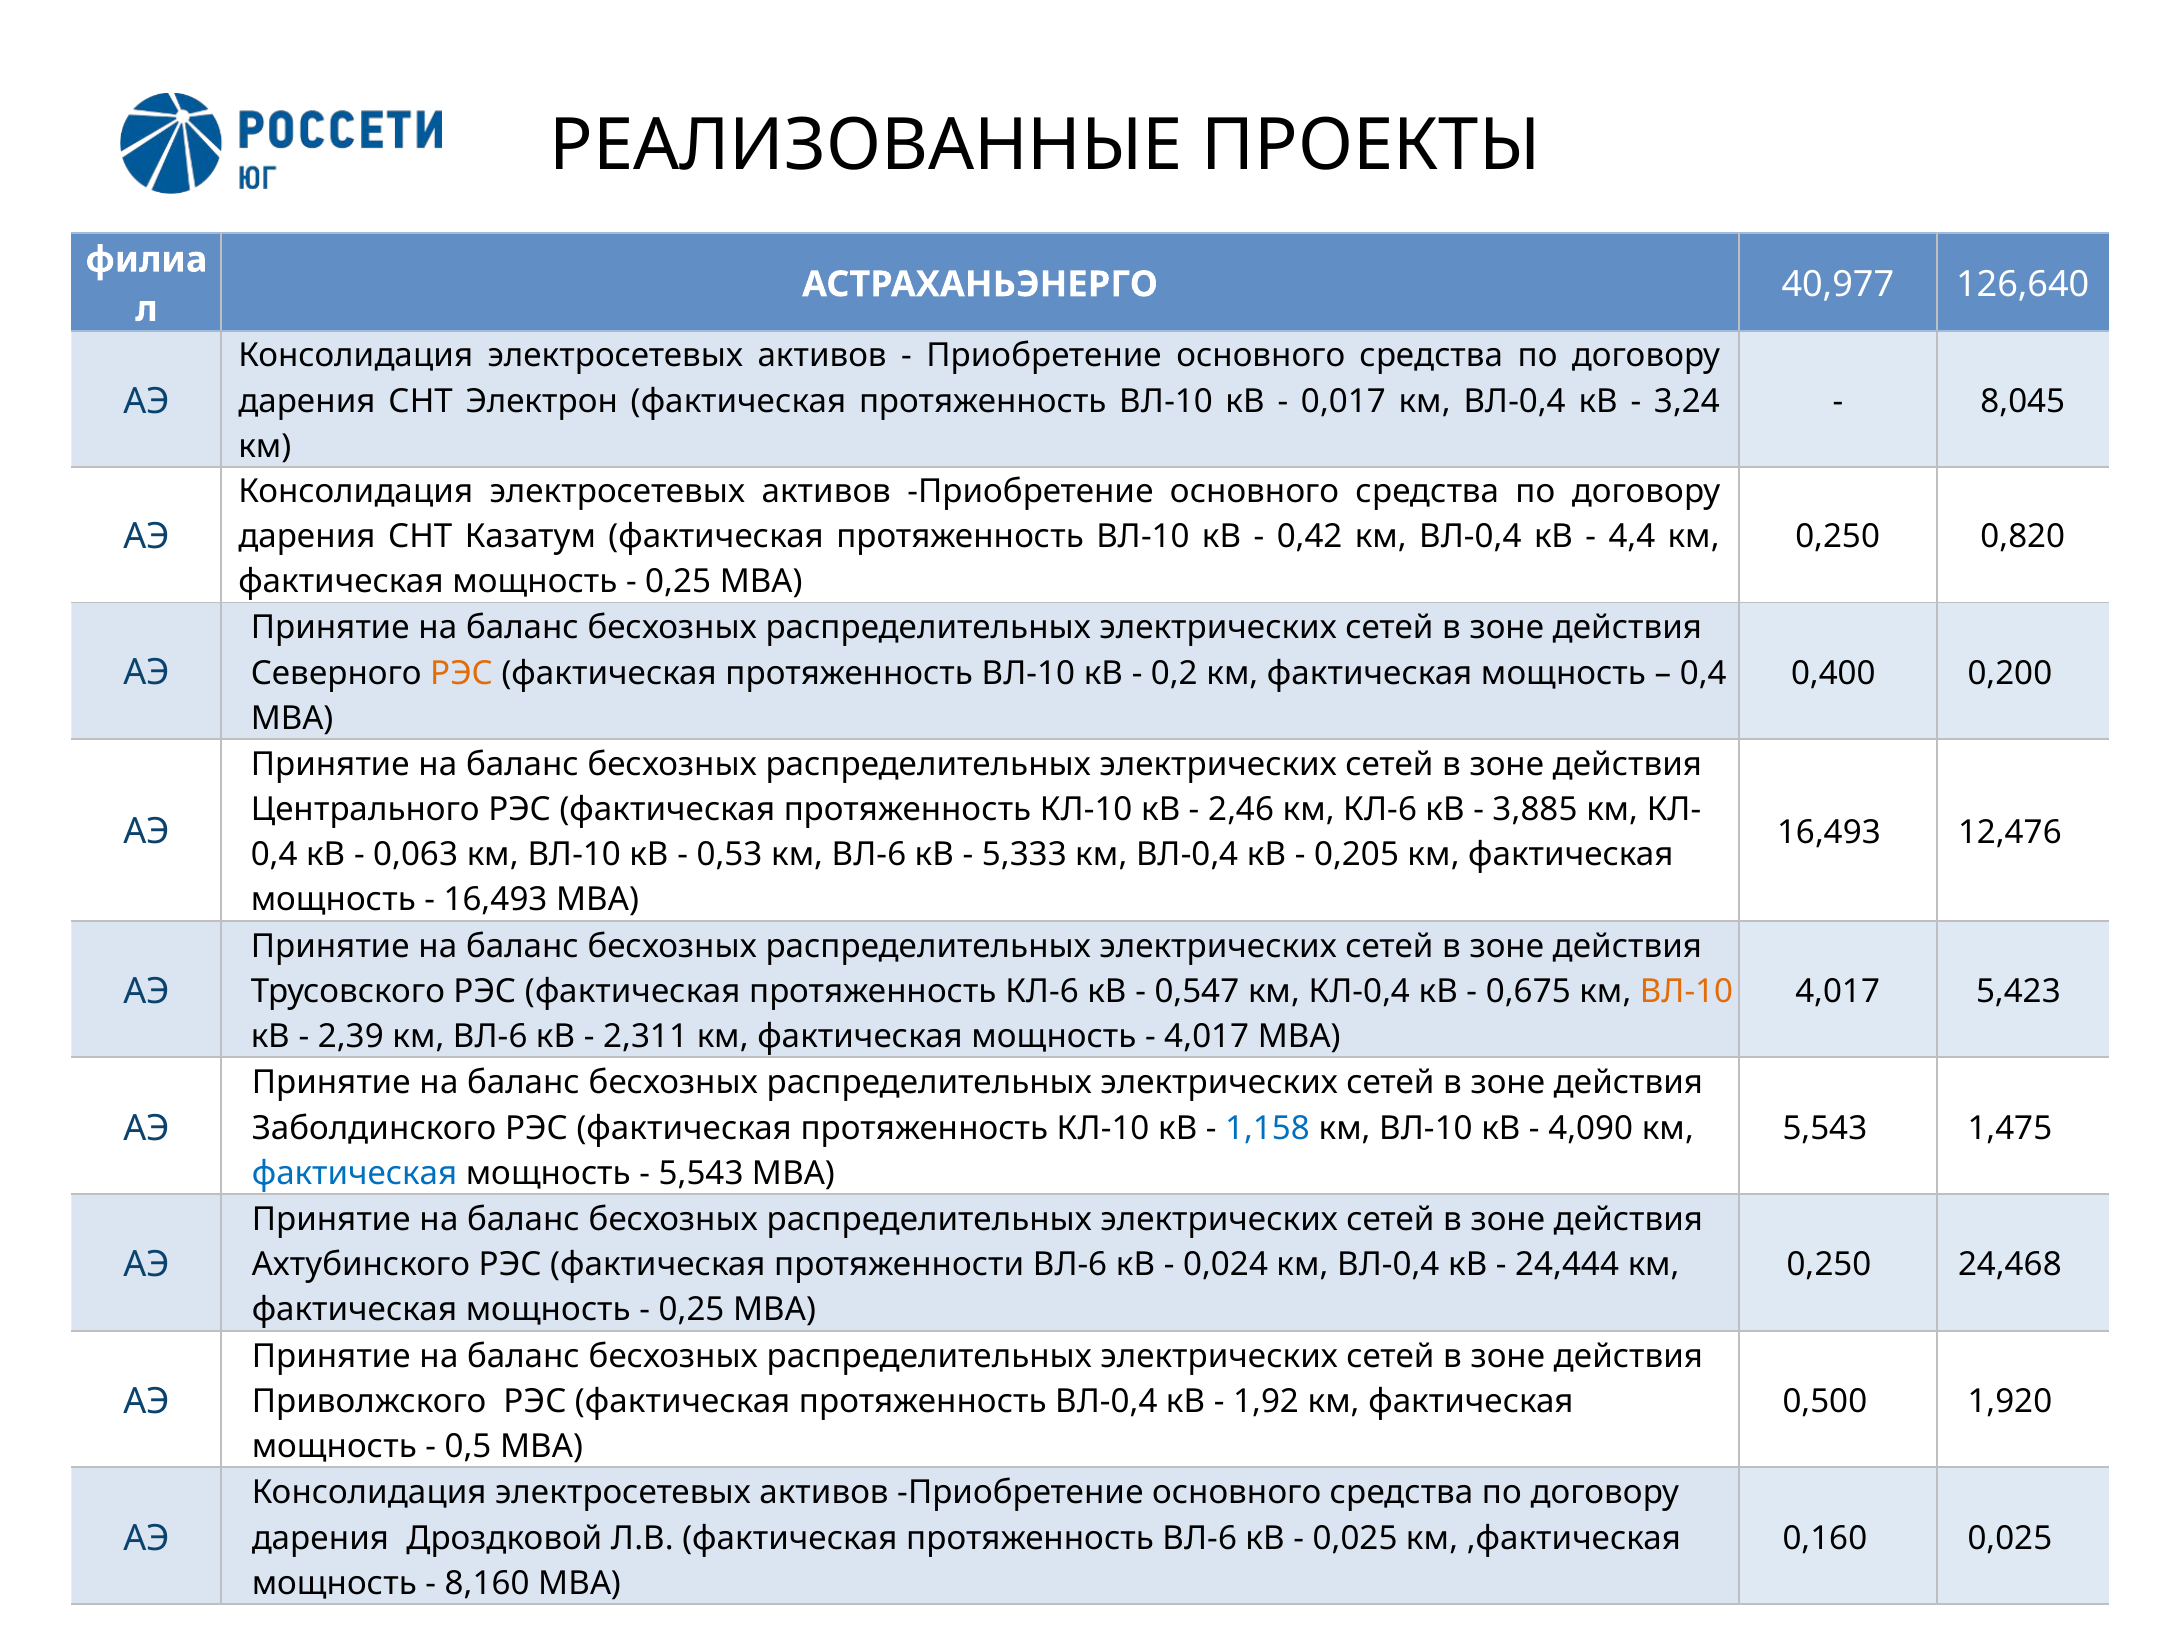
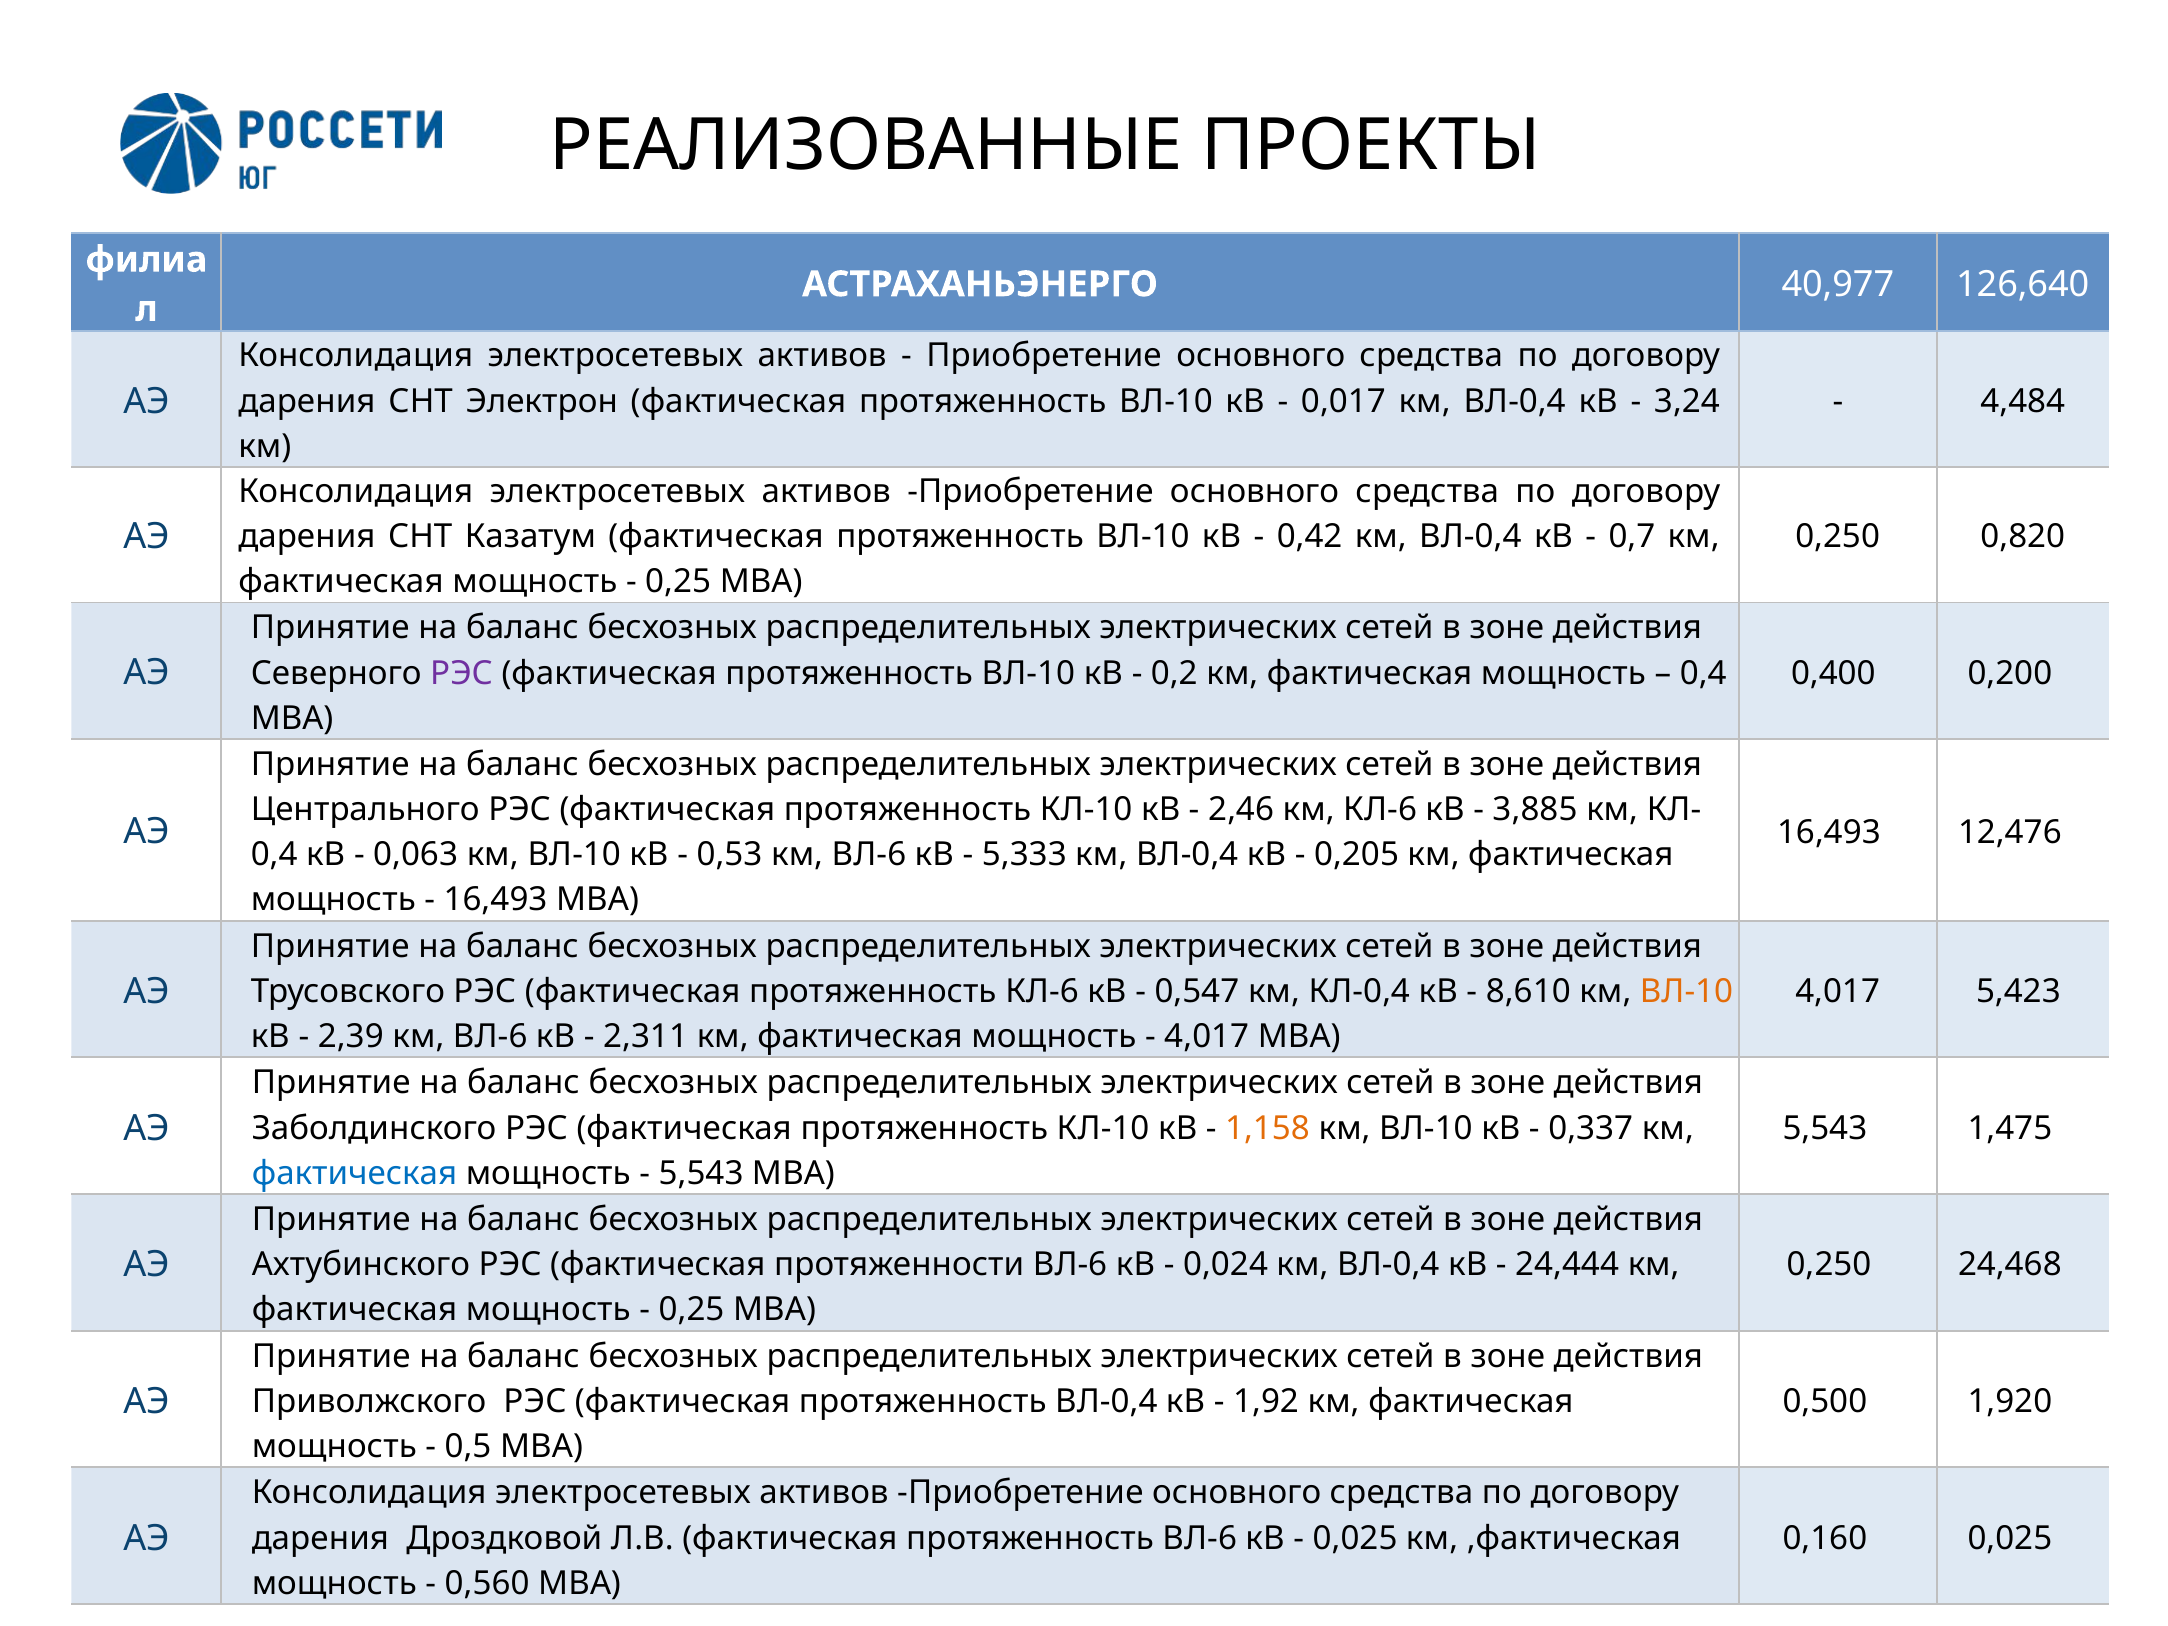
8,045: 8,045 -> 4,484
4,4: 4,4 -> 0,7
РЭС at (462, 673) colour: orange -> purple
0,675: 0,675 -> 8,610
1,158 colour: blue -> orange
4,090: 4,090 -> 0,337
8,160: 8,160 -> 0,560
